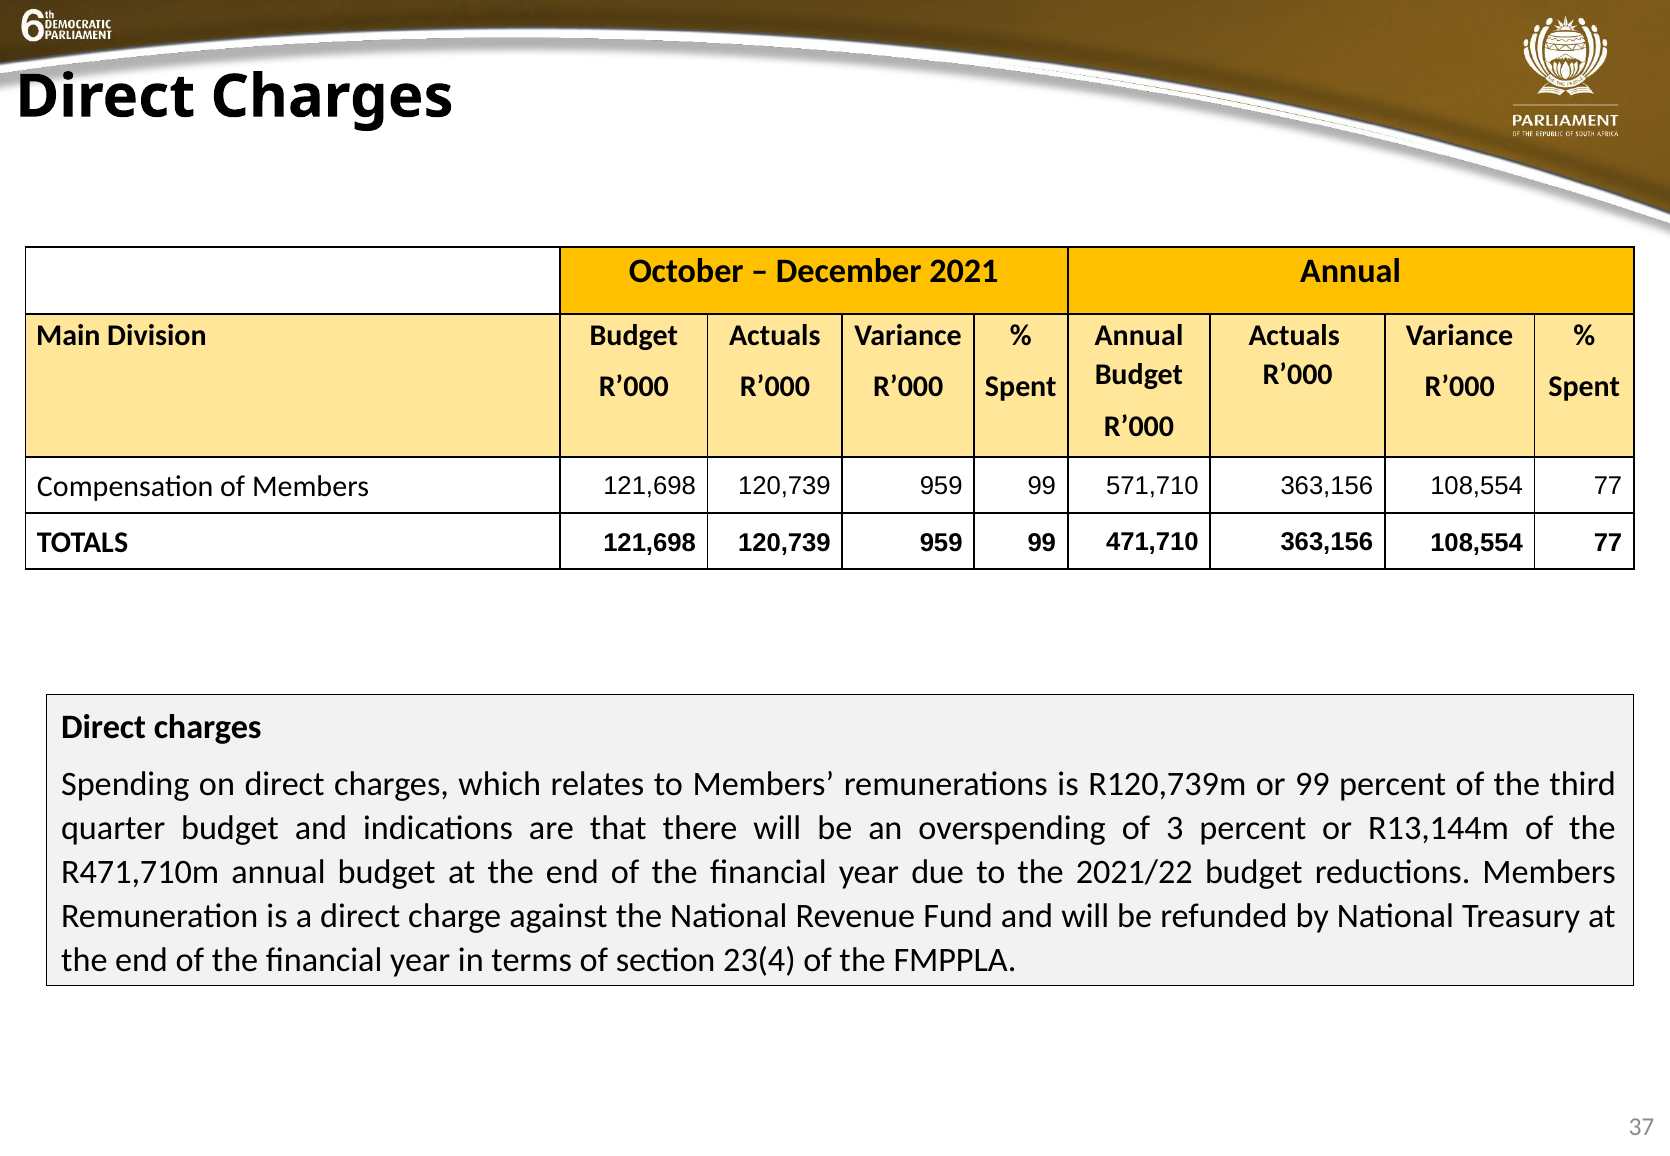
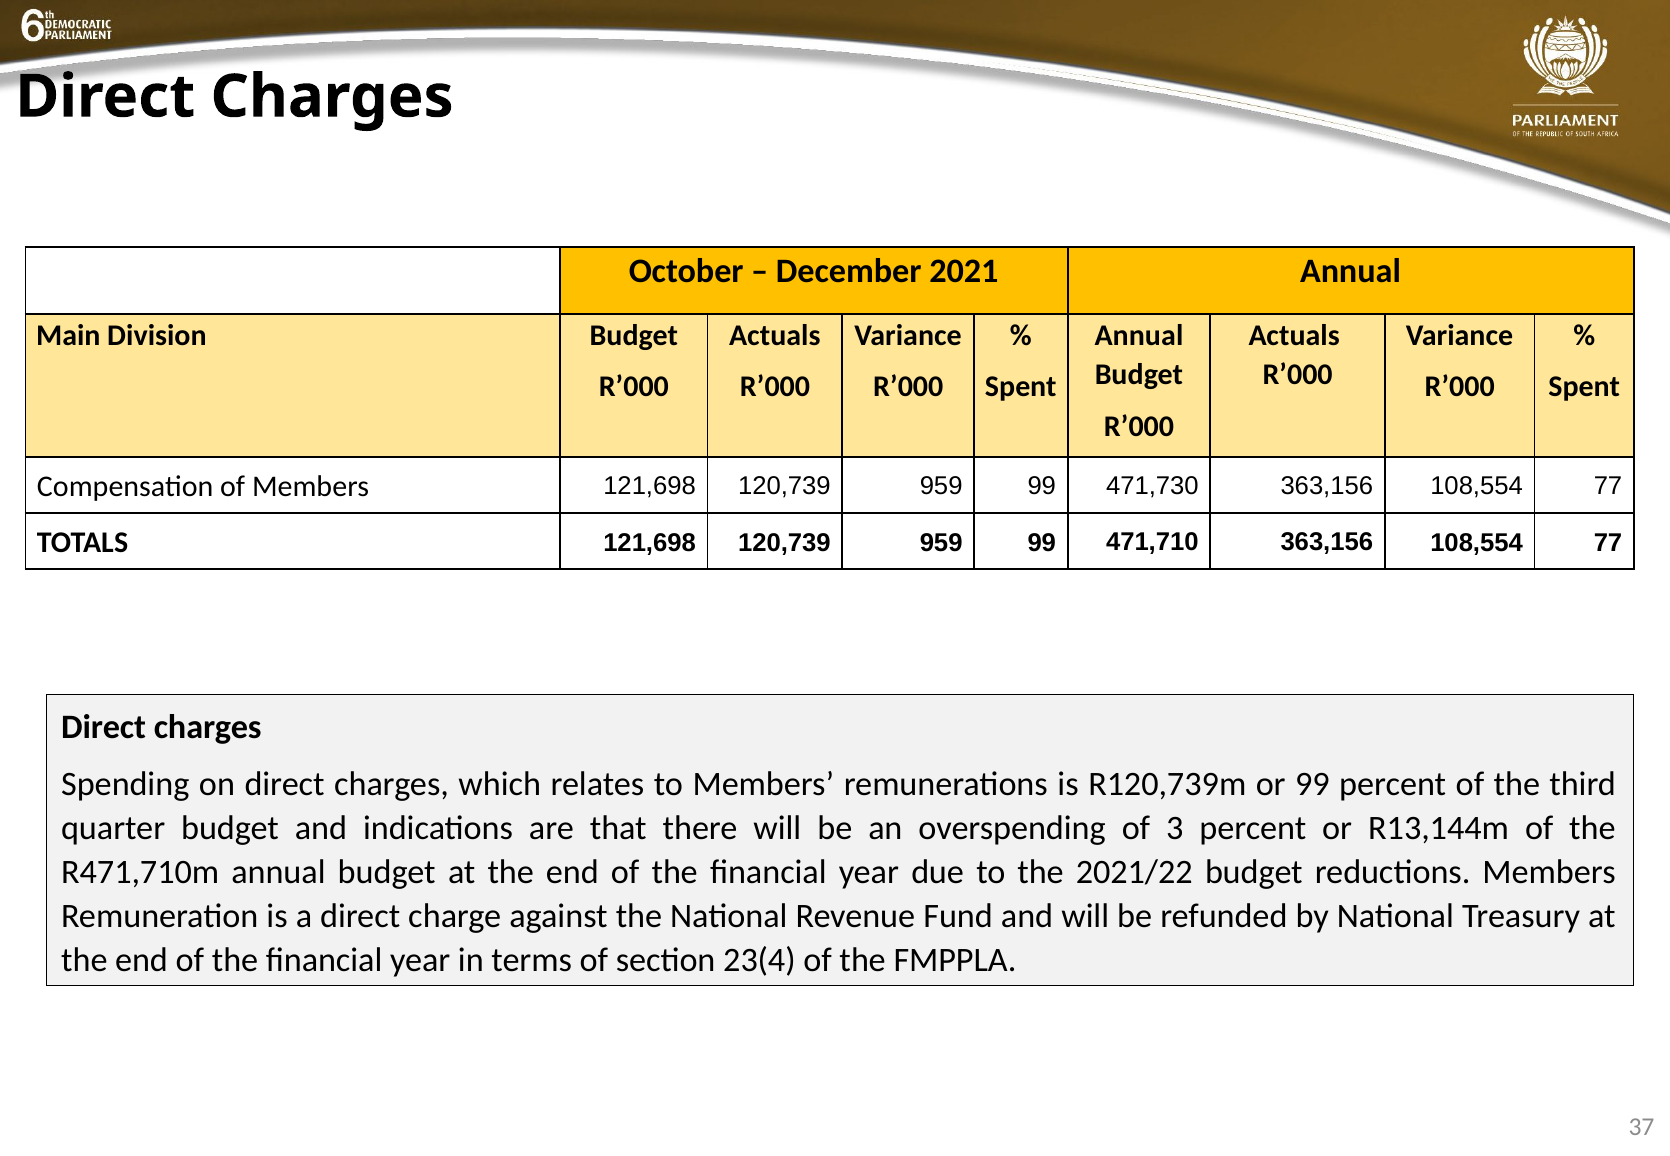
571,710: 571,710 -> 471,730
